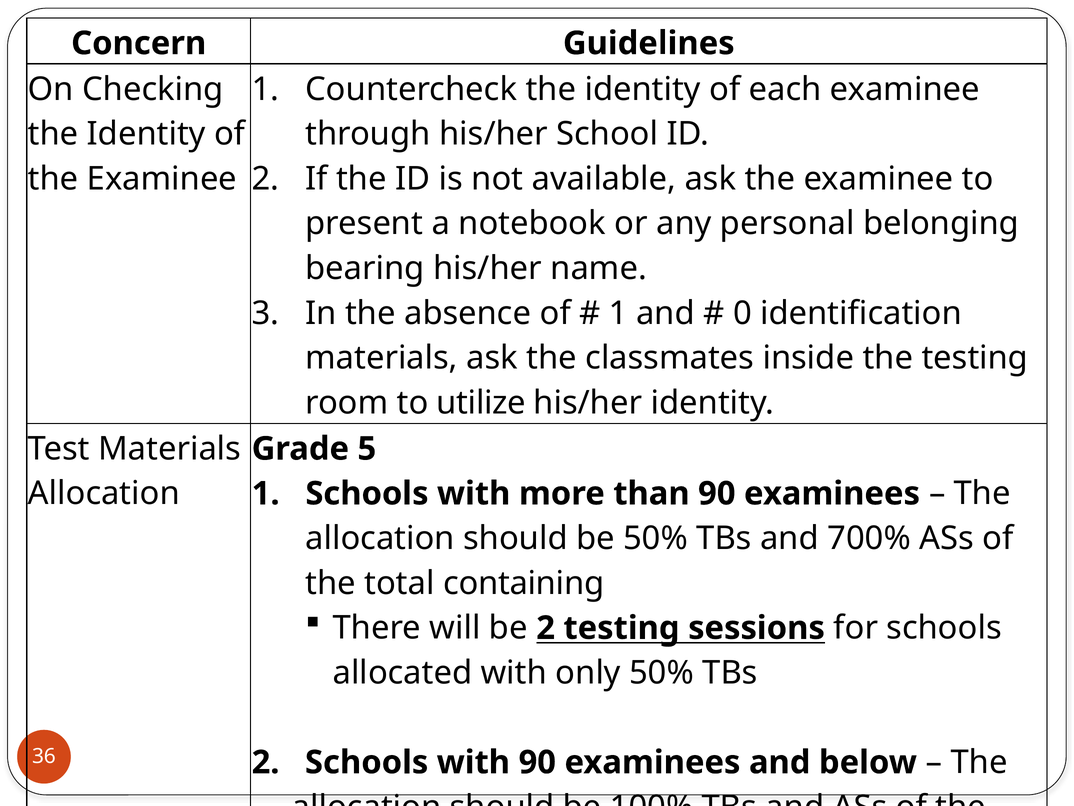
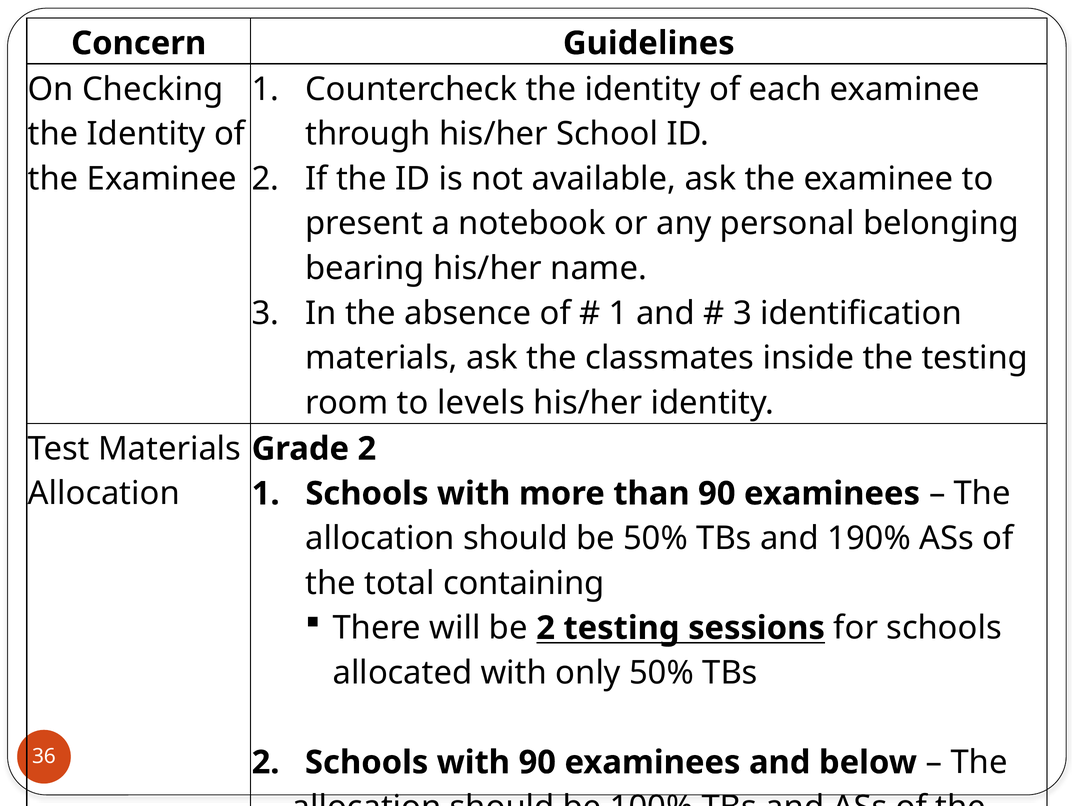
0 at (742, 313): 0 -> 3
utilize: utilize -> levels
Grade 5: 5 -> 2
700%: 700% -> 190%
